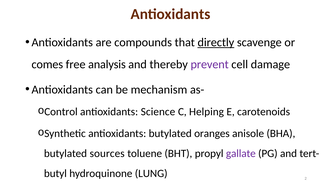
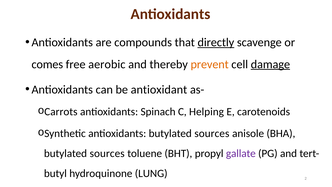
analysis: analysis -> aerobic
prevent colour: purple -> orange
damage underline: none -> present
mechanism: mechanism -> antioxidant
Control: Control -> Carrots
Science: Science -> Spinach
antioxidants butylated oranges: oranges -> sources
